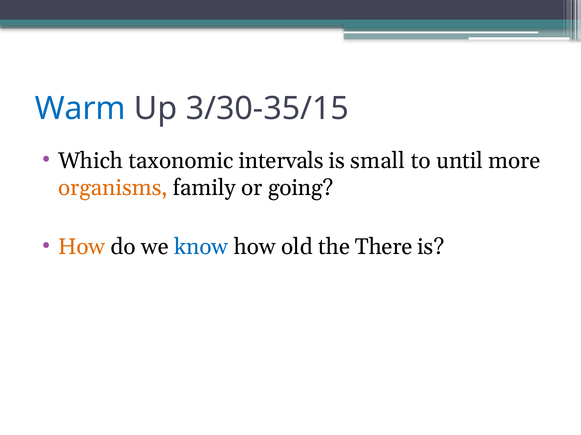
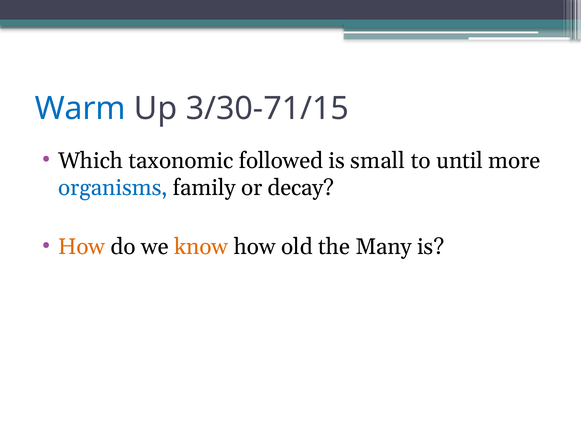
3/30-35/15: 3/30-35/15 -> 3/30-71/15
intervals: intervals -> followed
organisms colour: orange -> blue
going: going -> decay
know colour: blue -> orange
There: There -> Many
